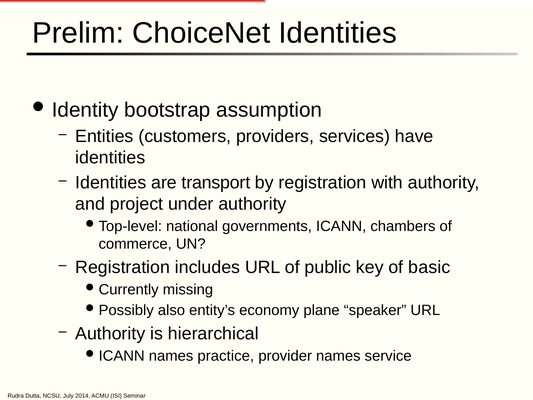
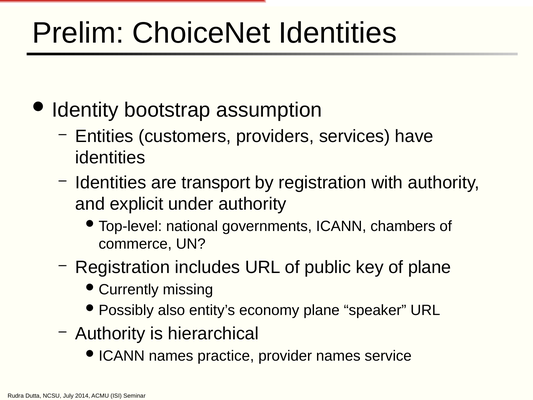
project: project -> explicit
of basic: basic -> plane
